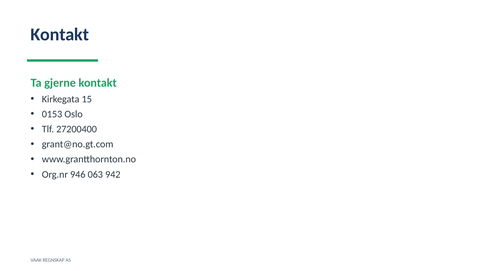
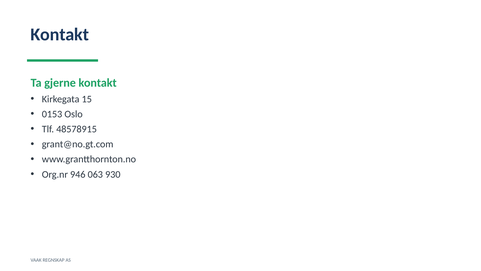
27200400: 27200400 -> 48578915
942: 942 -> 930
